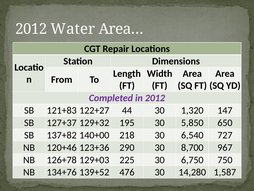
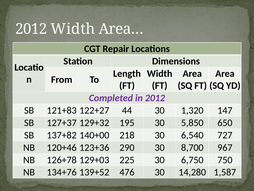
2012 Water: Water -> Width
